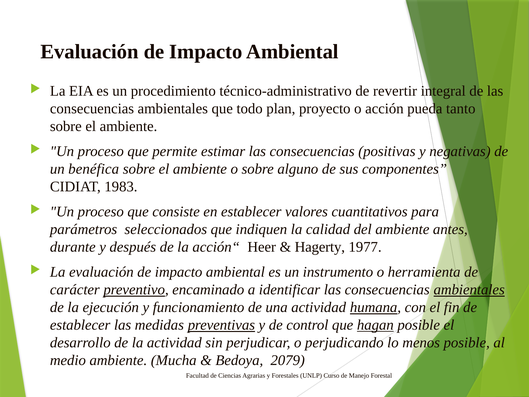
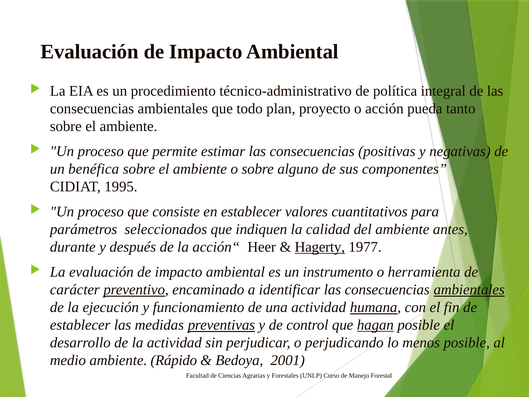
revertir: revertir -> política
1983: 1983 -> 1995
Hagerty underline: none -> present
Mucha: Mucha -> Rápido
2079: 2079 -> 2001
